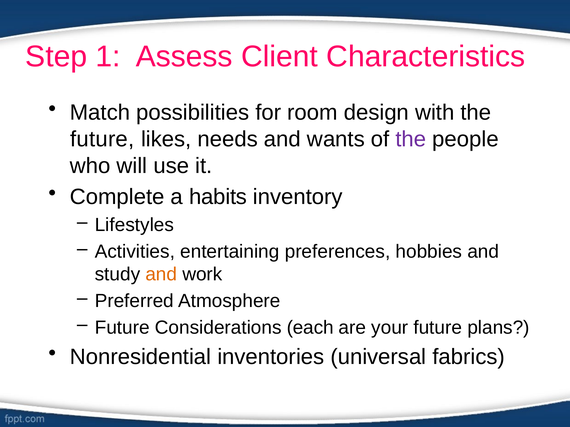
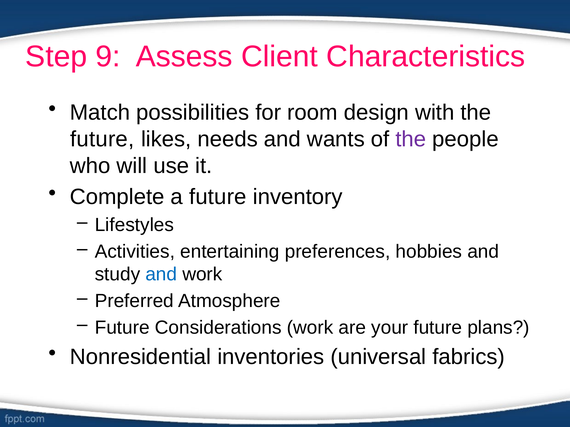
1: 1 -> 9
a habits: habits -> future
and at (161, 275) colour: orange -> blue
Considerations each: each -> work
